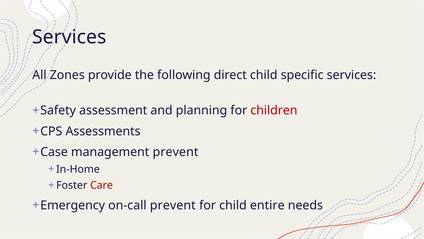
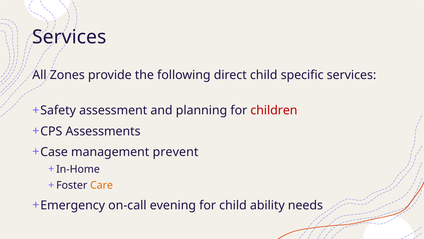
Care colour: red -> orange
on-call prevent: prevent -> evening
entire: entire -> ability
